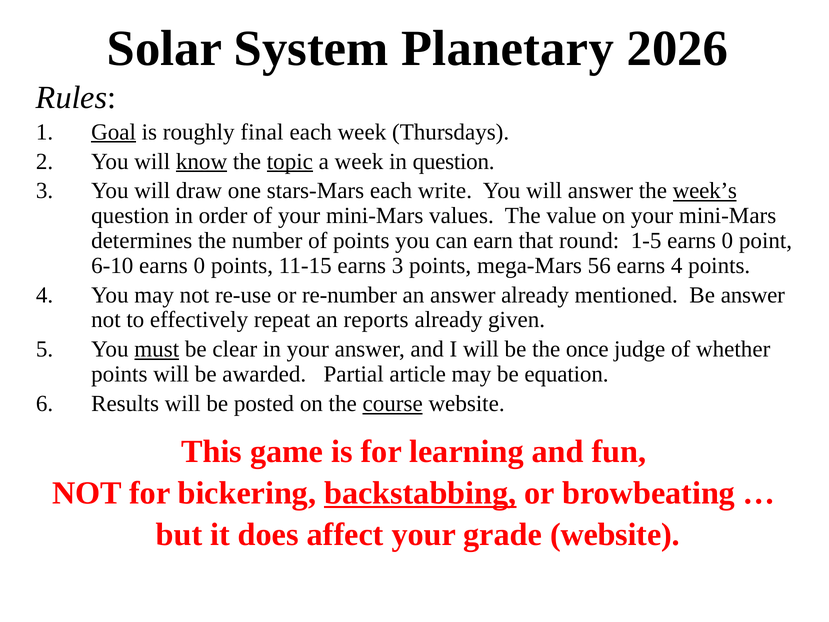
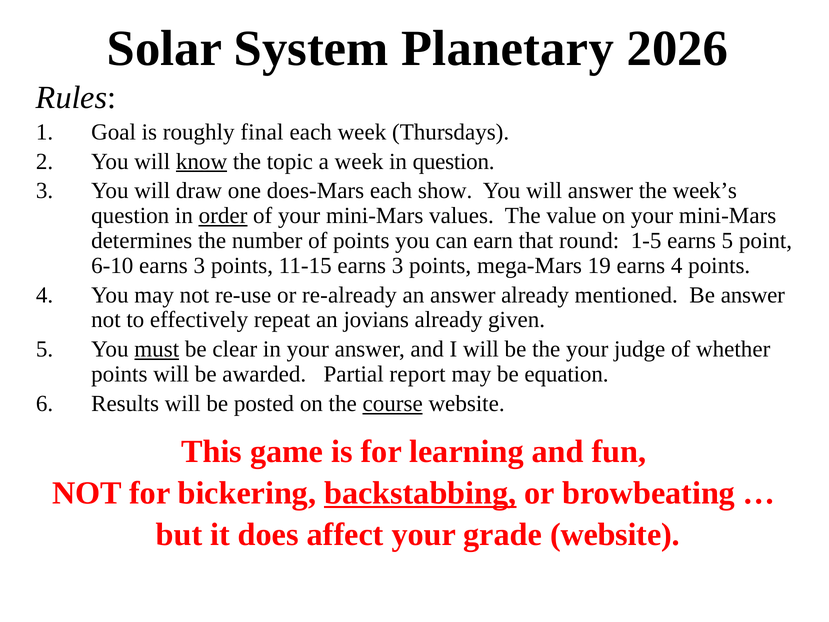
Goal underline: present -> none
topic underline: present -> none
stars-Mars: stars-Mars -> does-Mars
write: write -> show
week’s underline: present -> none
order underline: none -> present
1-5 earns 0: 0 -> 5
6-10 earns 0: 0 -> 3
56: 56 -> 19
re-number: re-number -> re-already
reports: reports -> jovians
the once: once -> your
article: article -> report
